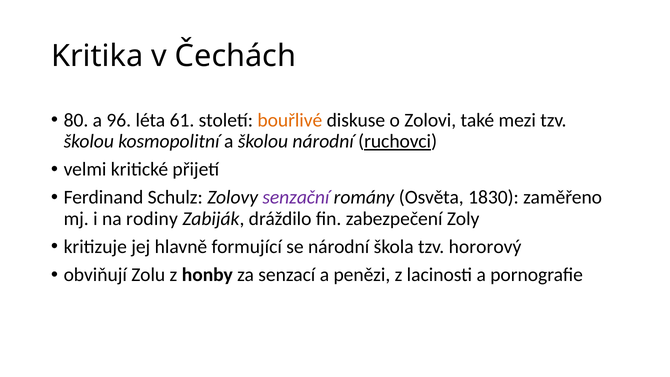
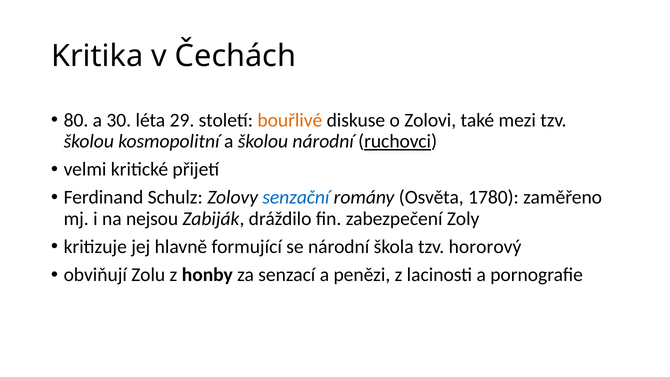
96: 96 -> 30
61: 61 -> 29
senzační colour: purple -> blue
1830: 1830 -> 1780
rodiny: rodiny -> nejsou
